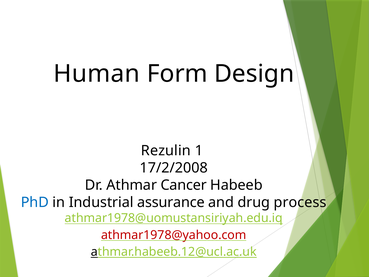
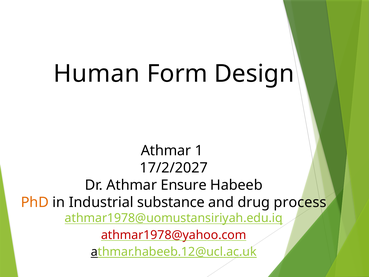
Rezulin at (166, 150): Rezulin -> Athmar
17/2/2008: 17/2/2008 -> 17/2/2027
Cancer: Cancer -> Ensure
PhD colour: blue -> orange
assurance: assurance -> substance
